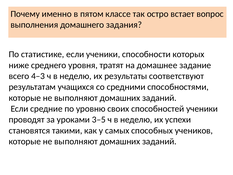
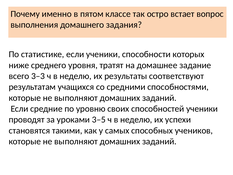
4–3: 4–3 -> 3–3
